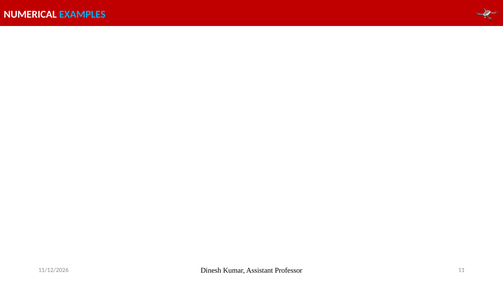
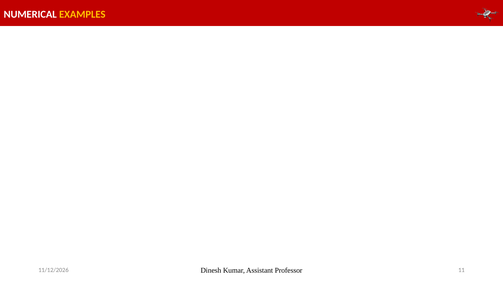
EXAMPLES colour: light blue -> yellow
